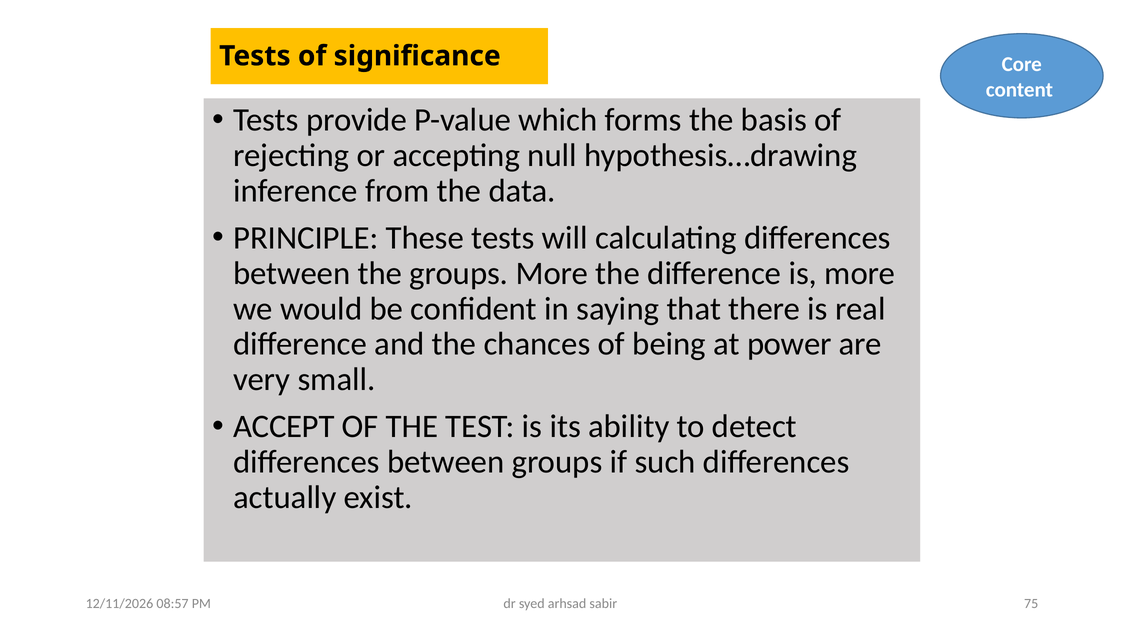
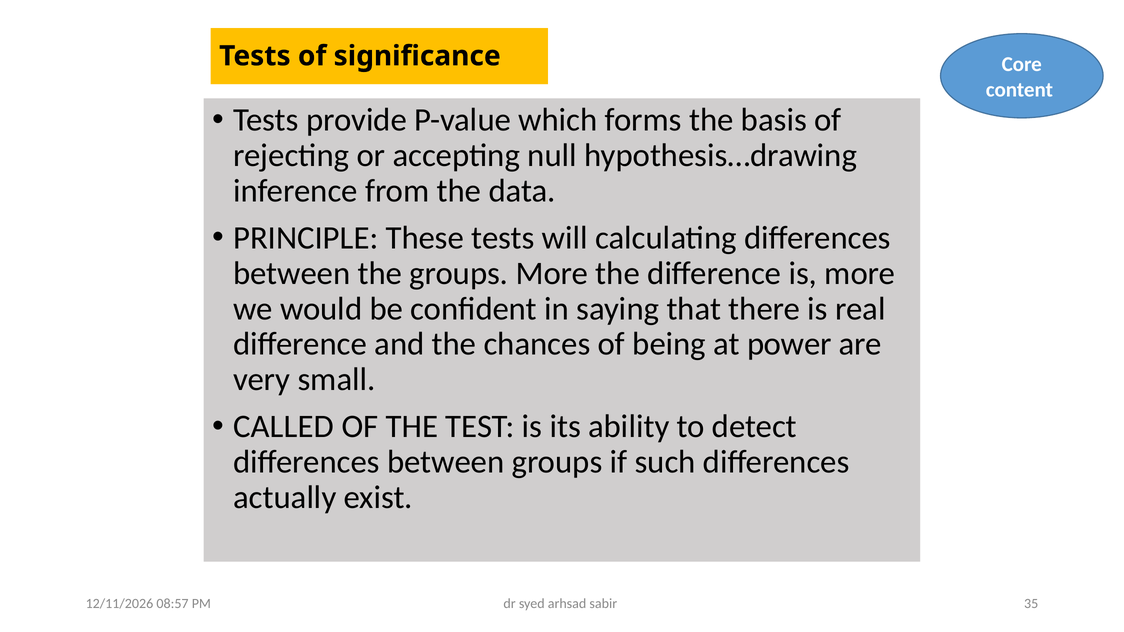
ACCEPT: ACCEPT -> CALLED
75: 75 -> 35
